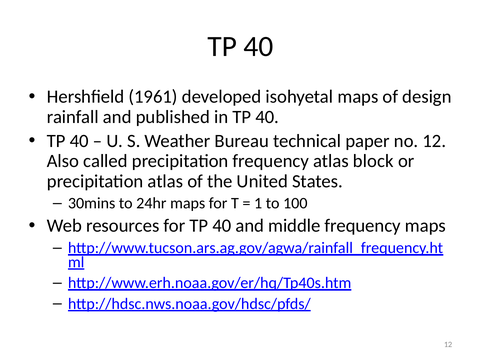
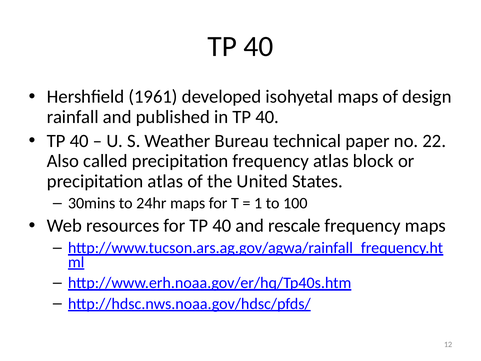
no 12: 12 -> 22
middle: middle -> rescale
